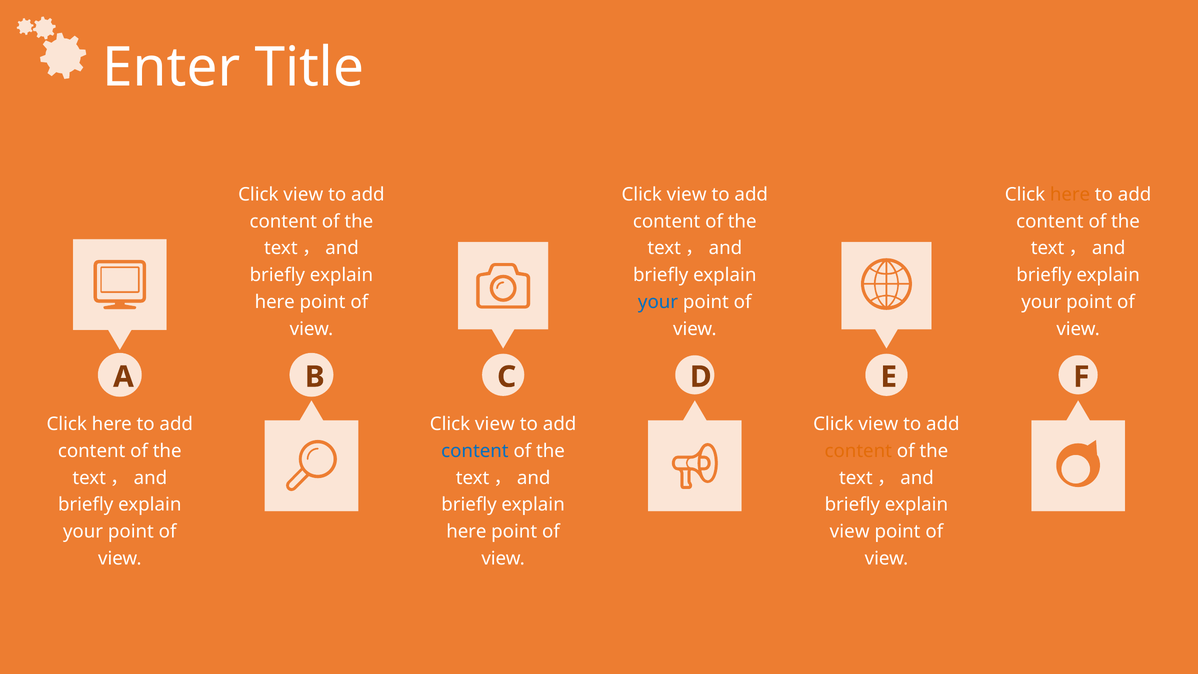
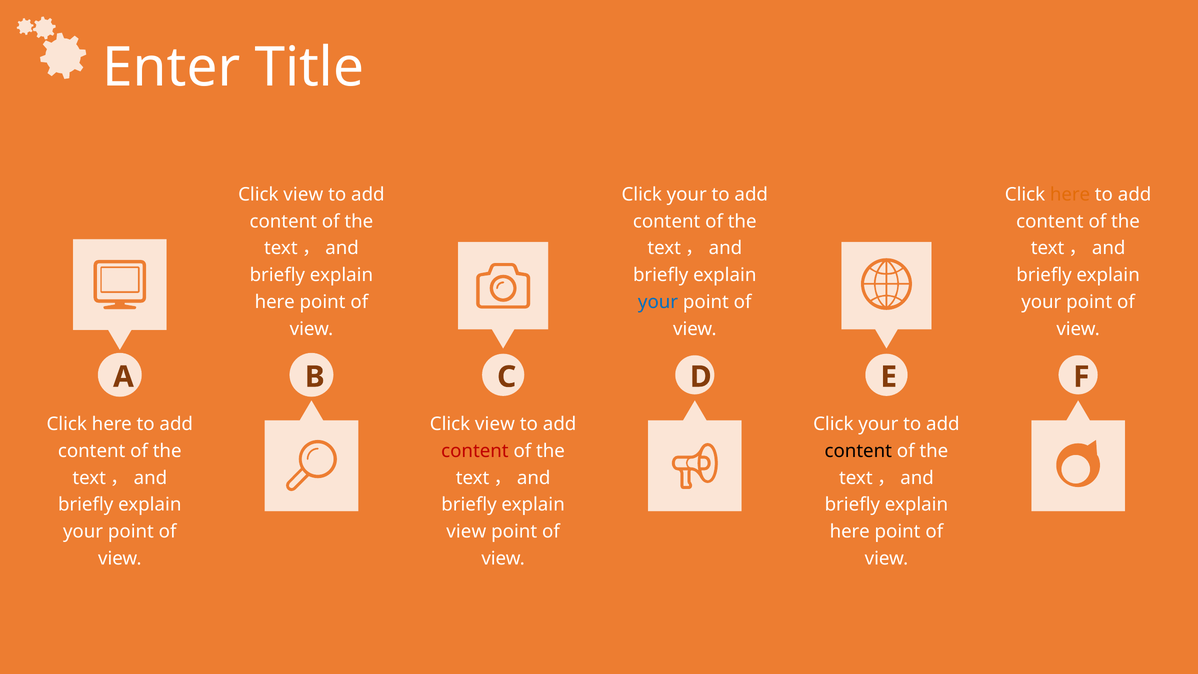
view at (687, 194): view -> your
view at (878, 424): view -> your
content at (475, 451) colour: blue -> red
content at (858, 451) colour: orange -> black
here at (466, 532): here -> view
view at (850, 532): view -> here
